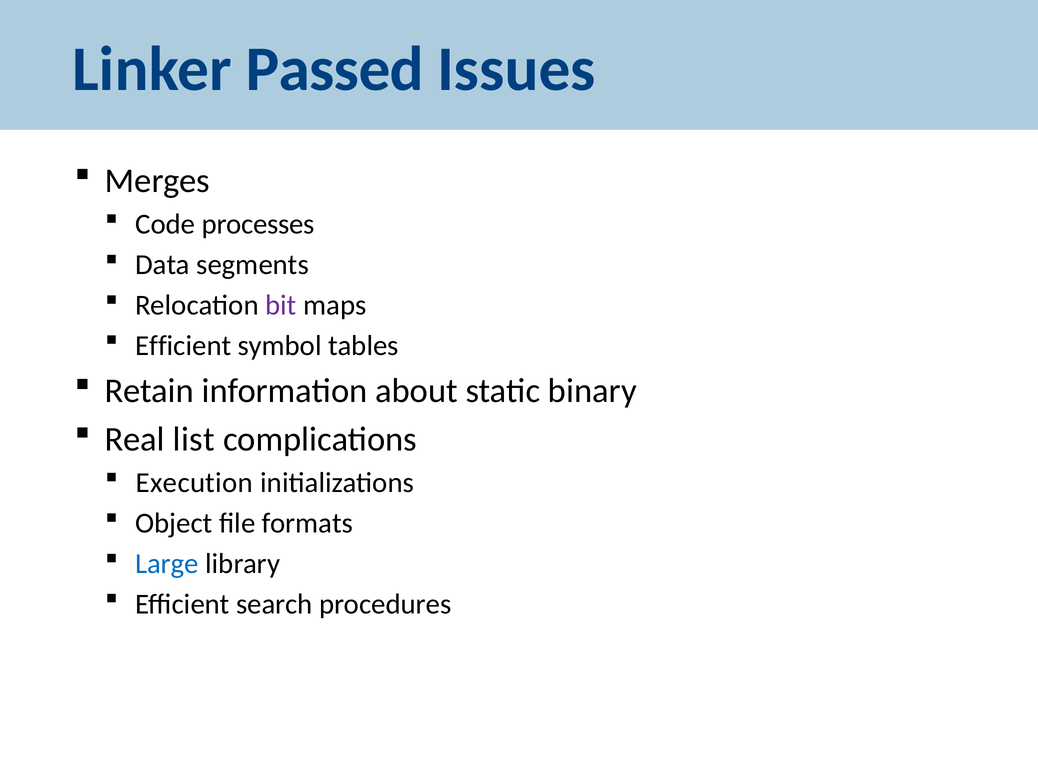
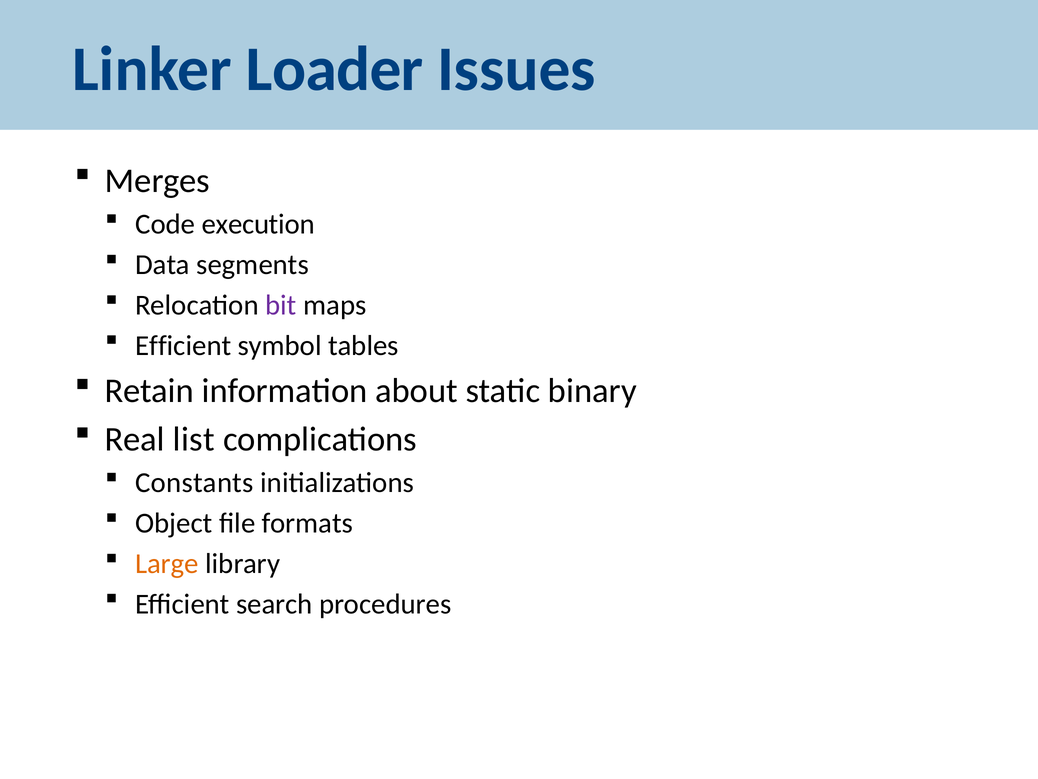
Passed: Passed -> Loader
processes: processes -> execution
Execution: Execution -> Constants
Large colour: blue -> orange
